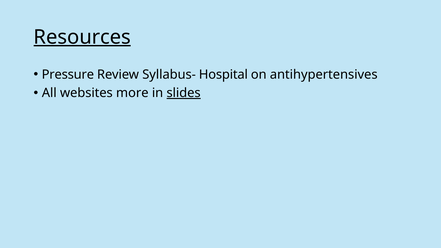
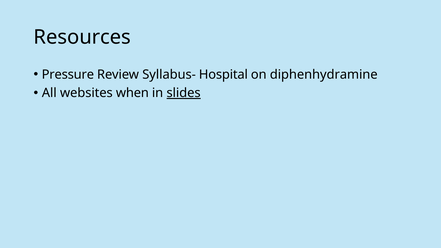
Resources underline: present -> none
antihypertensives: antihypertensives -> diphenhydramine
more: more -> when
